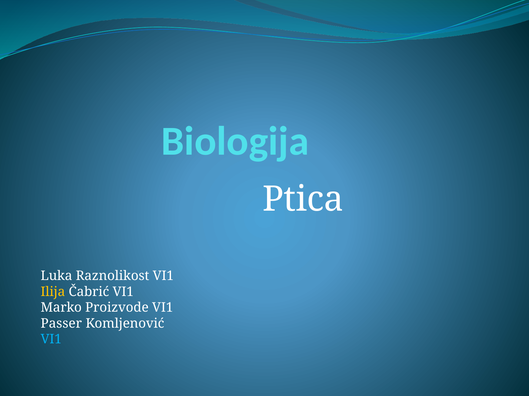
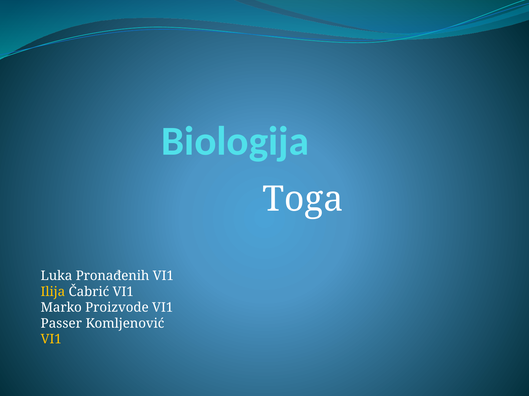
Ptica: Ptica -> Toga
Raznolikost: Raznolikost -> Pronađenih
VI1 at (51, 340) colour: light blue -> yellow
